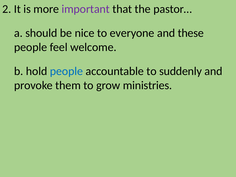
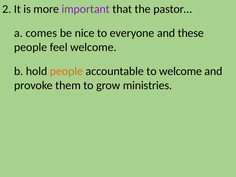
should: should -> comes
people at (66, 71) colour: blue -> orange
to suddenly: suddenly -> welcome
